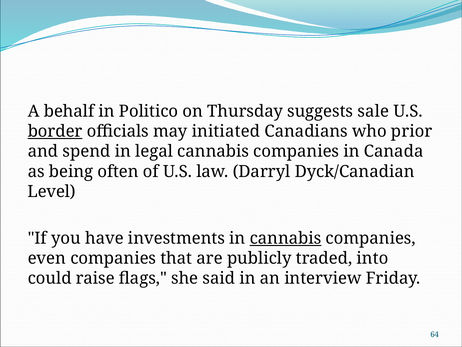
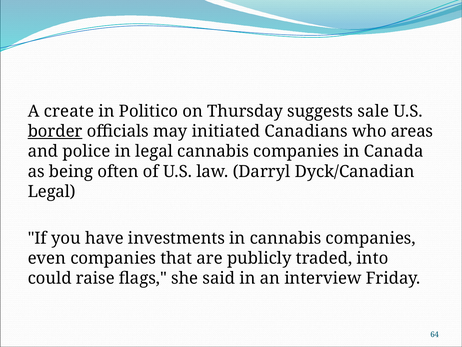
behalf: behalf -> create
prior: prior -> areas
spend: spend -> police
Level at (52, 191): Level -> Legal
cannabis at (286, 238) underline: present -> none
